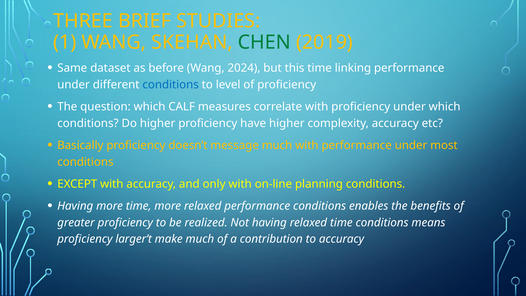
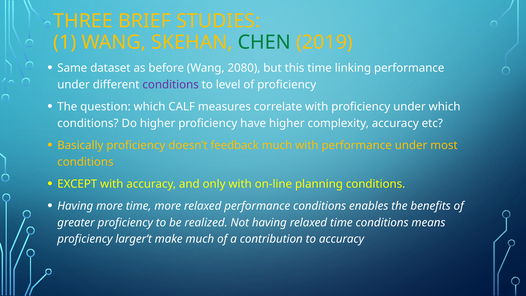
2024: 2024 -> 2080
conditions at (171, 85) colour: blue -> purple
message: message -> feedback
